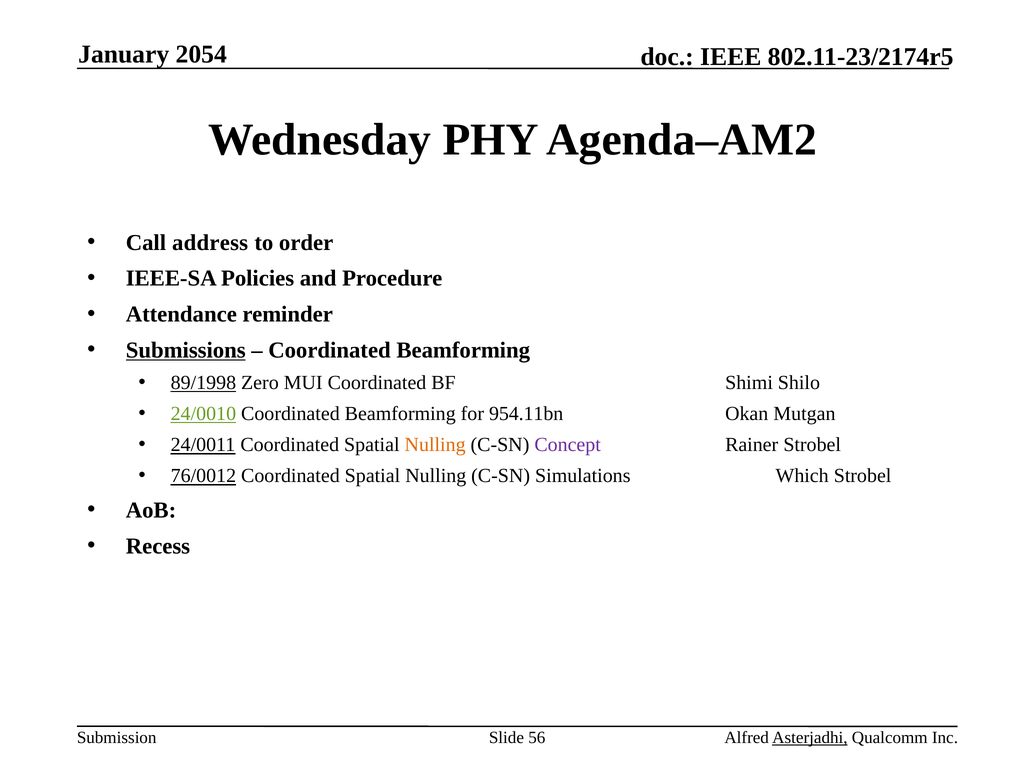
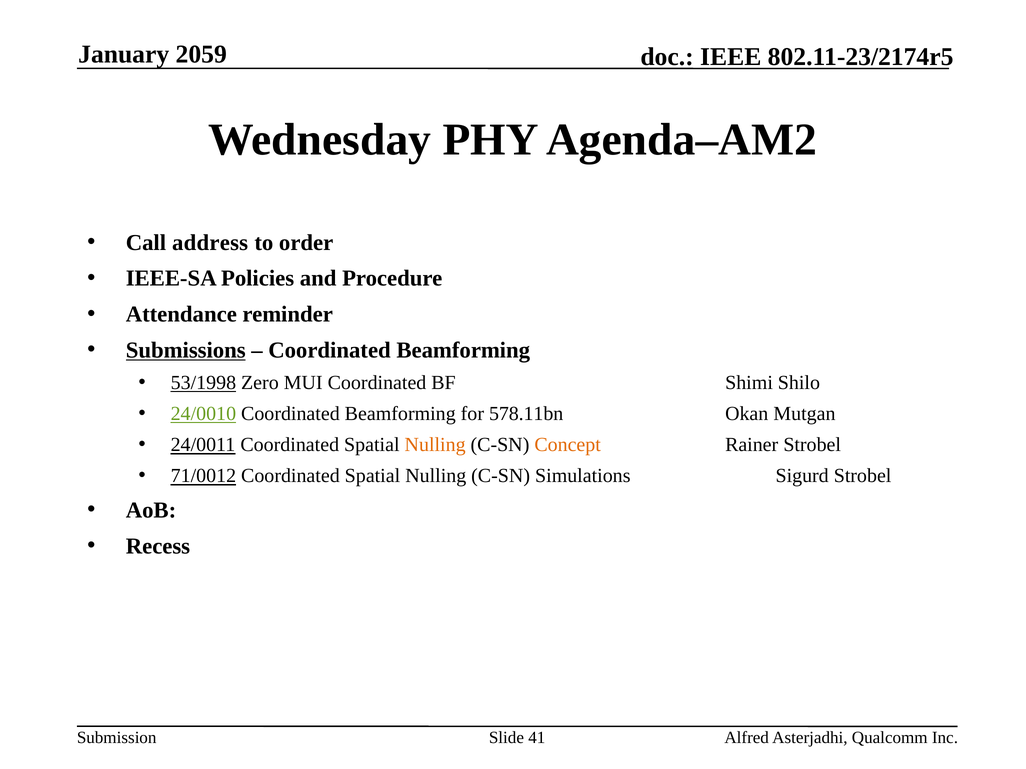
2054: 2054 -> 2059
89/1998: 89/1998 -> 53/1998
954.11bn: 954.11bn -> 578.11bn
Concept colour: purple -> orange
76/0012: 76/0012 -> 71/0012
Which: Which -> Sigurd
56: 56 -> 41
Asterjadhi underline: present -> none
